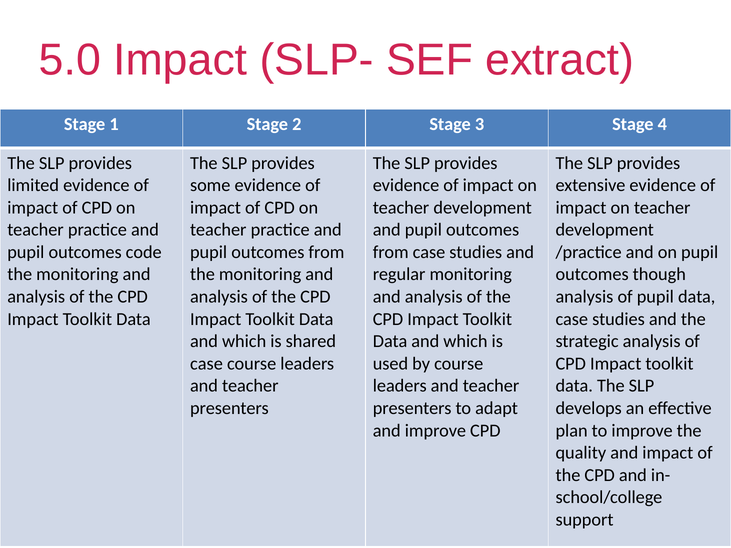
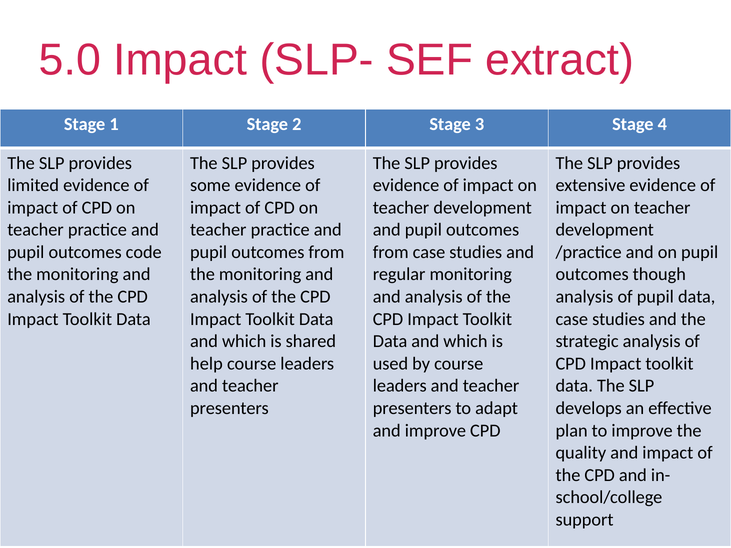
case at (206, 364): case -> help
